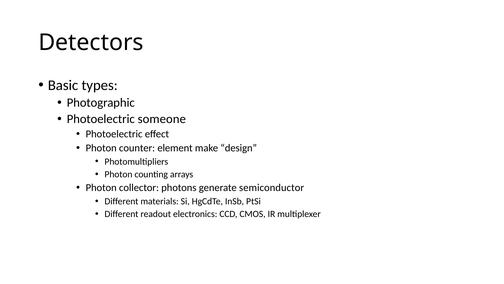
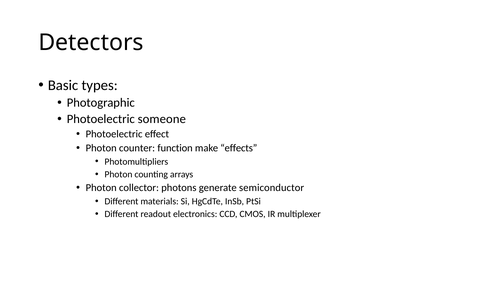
element: element -> function
design: design -> effects
